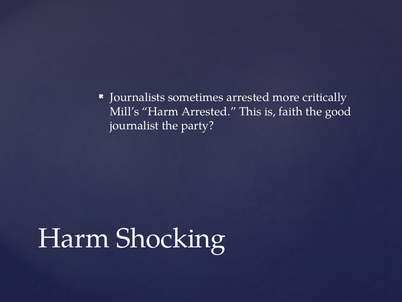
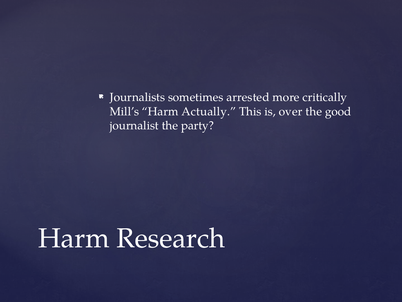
Harm Arrested: Arrested -> Actually
faith: faith -> over
Shocking: Shocking -> Research
